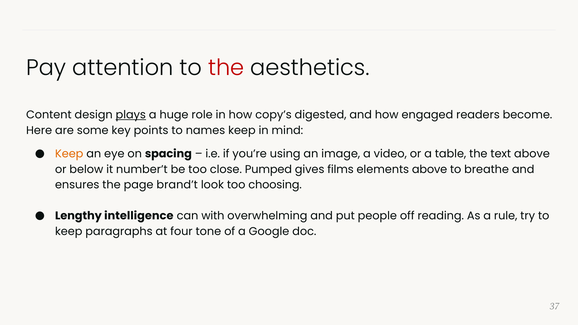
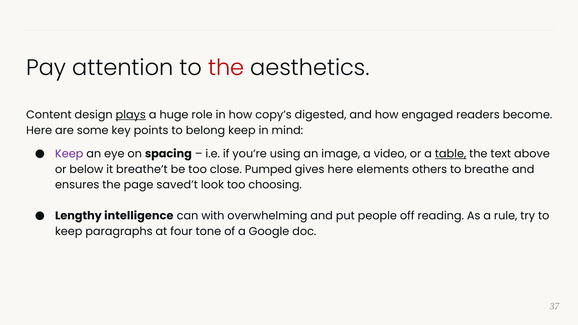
names: names -> belong
Keep at (69, 154) colour: orange -> purple
table underline: none -> present
number’t: number’t -> breathe’t
gives films: films -> here
elements above: above -> others
brand’t: brand’t -> saved’t
